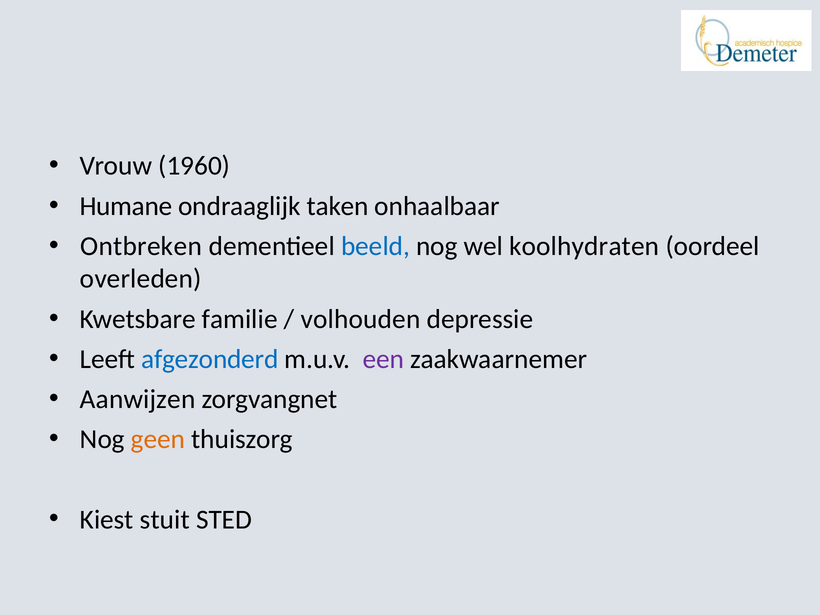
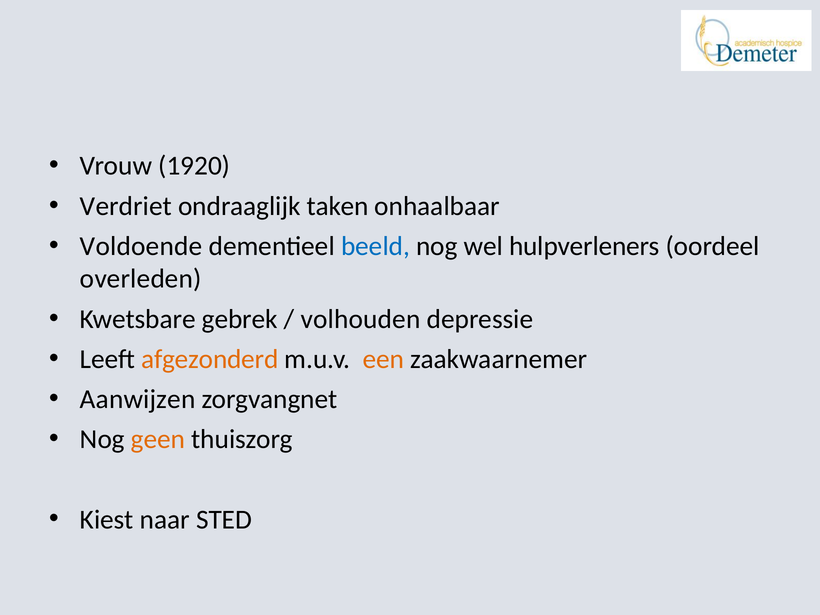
1960: 1960 -> 1920
Humane: Humane -> Verdriet
Ontbreken: Ontbreken -> Voldoende
koolhydraten: koolhydraten -> hulpverleners
familie: familie -> gebrek
afgezonderd colour: blue -> orange
een colour: purple -> orange
stuit: stuit -> naar
